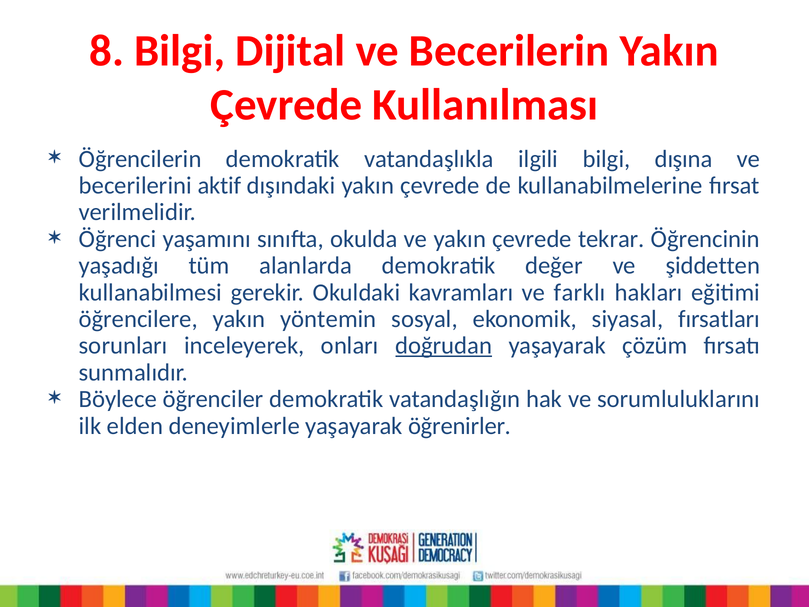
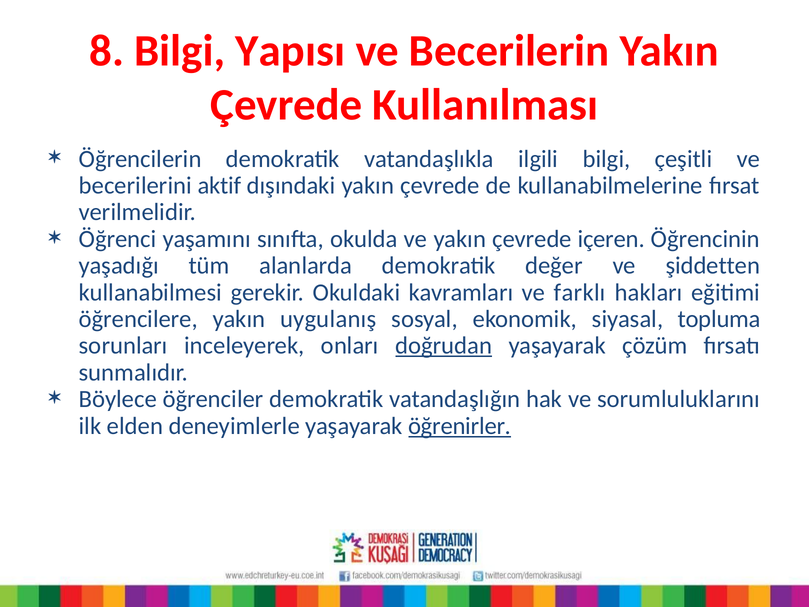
Dijital: Dijital -> Yapısı
dışına: dışına -> çeşitli
tekrar: tekrar -> içeren
yöntemin: yöntemin -> uygulanış
fırsatları: fırsatları -> topluma
öğrenirler underline: none -> present
